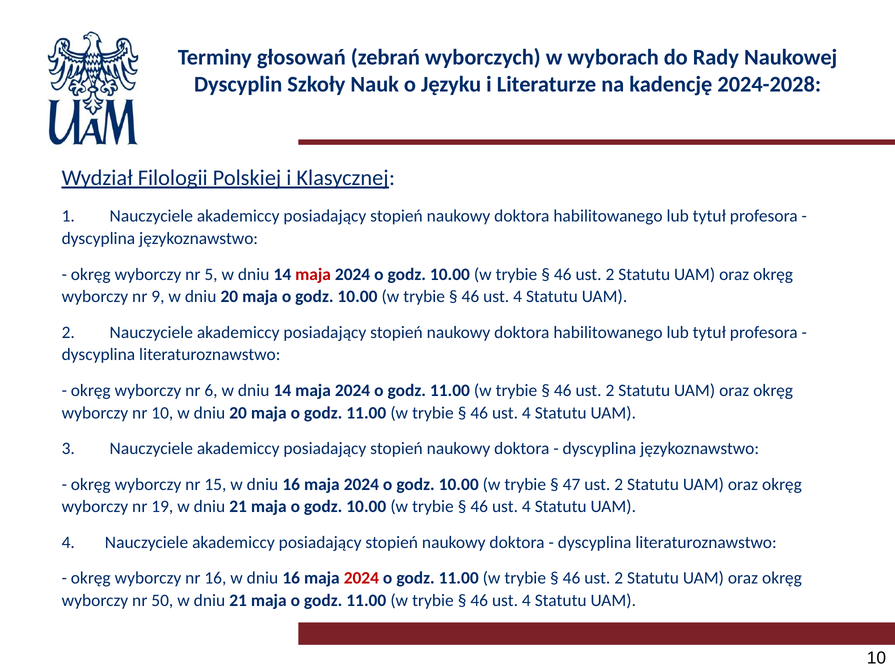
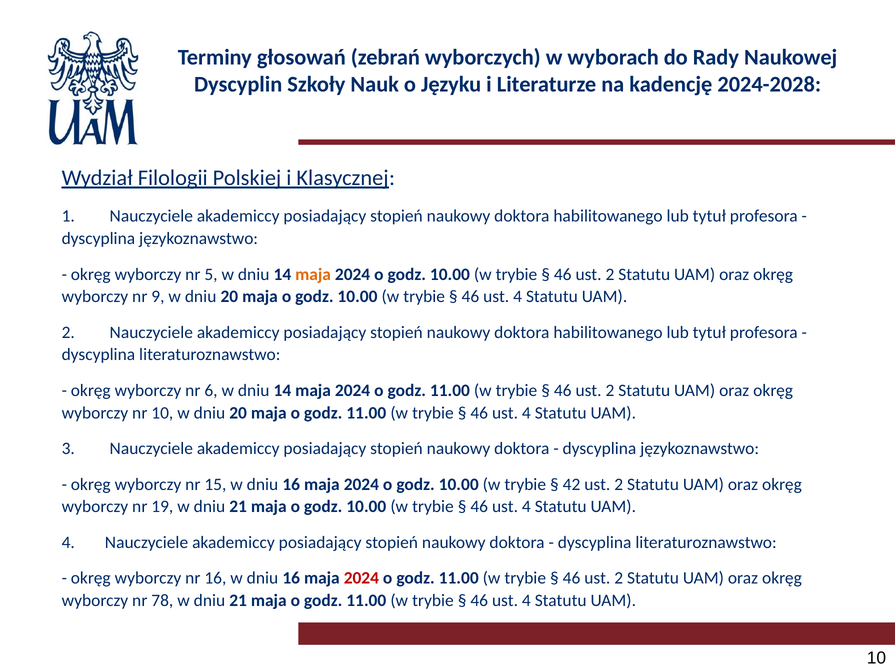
maja at (313, 274) colour: red -> orange
47: 47 -> 42
50: 50 -> 78
